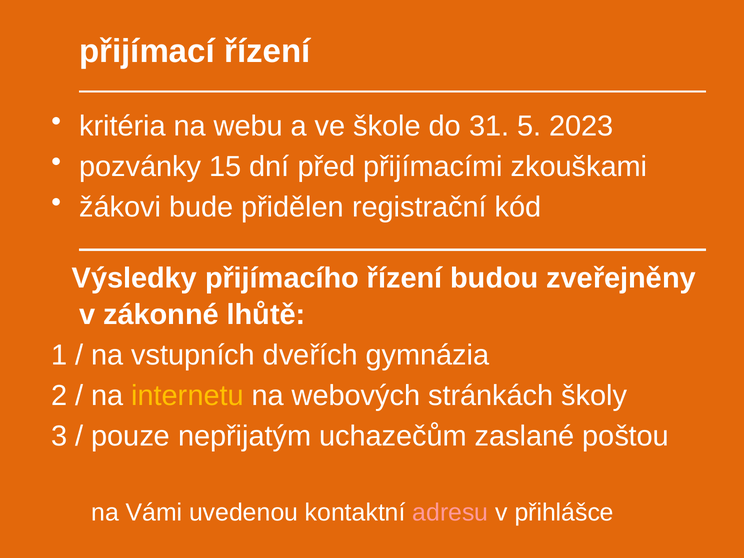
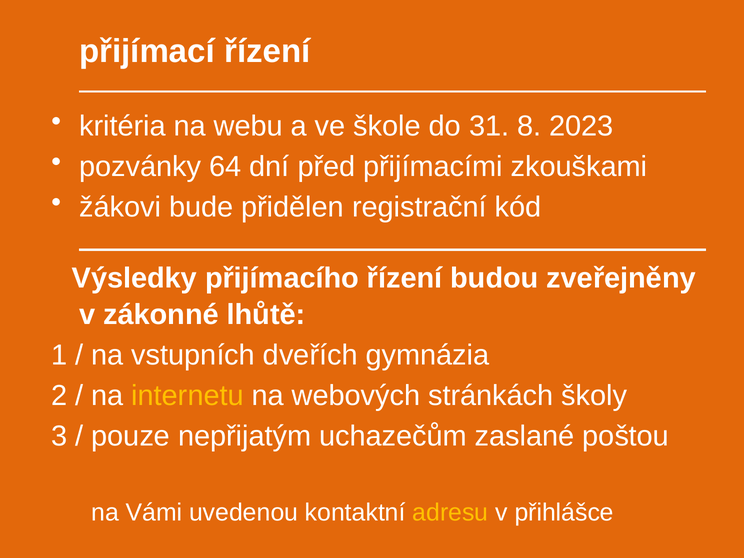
5: 5 -> 8
15: 15 -> 64
adresu colour: pink -> yellow
